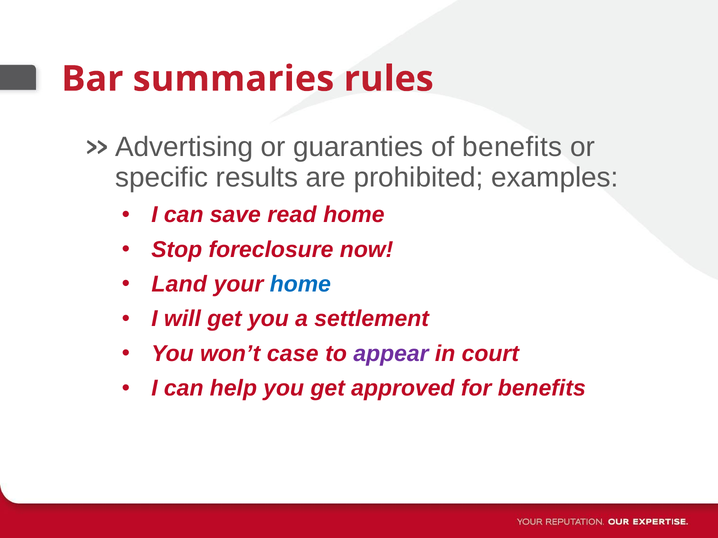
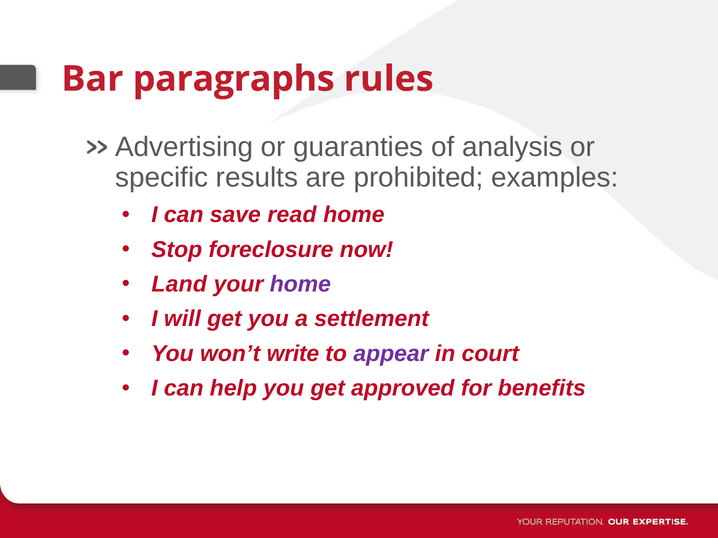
summaries: summaries -> paragraphs
of benefits: benefits -> analysis
home at (300, 284) colour: blue -> purple
case: case -> write
